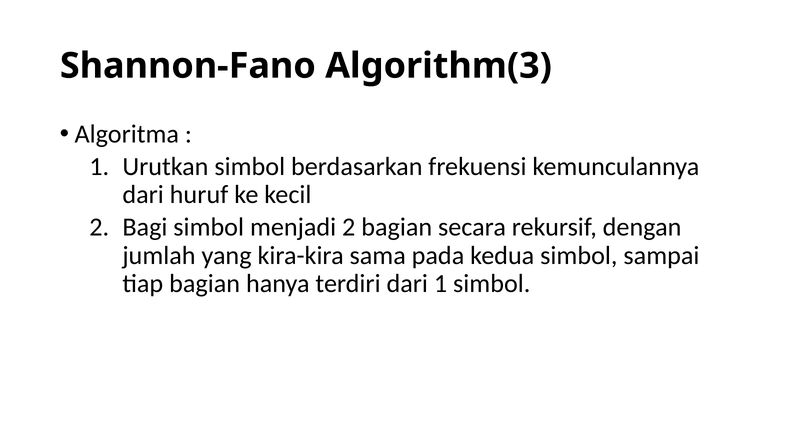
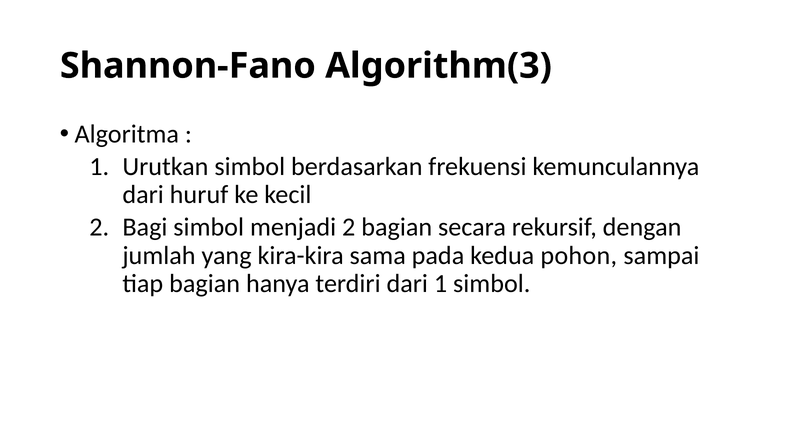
kedua simbol: simbol -> pohon
